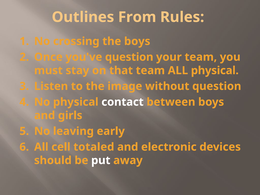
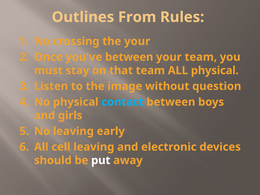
the boys: boys -> your
you've question: question -> between
contact colour: white -> light blue
cell totaled: totaled -> leaving
